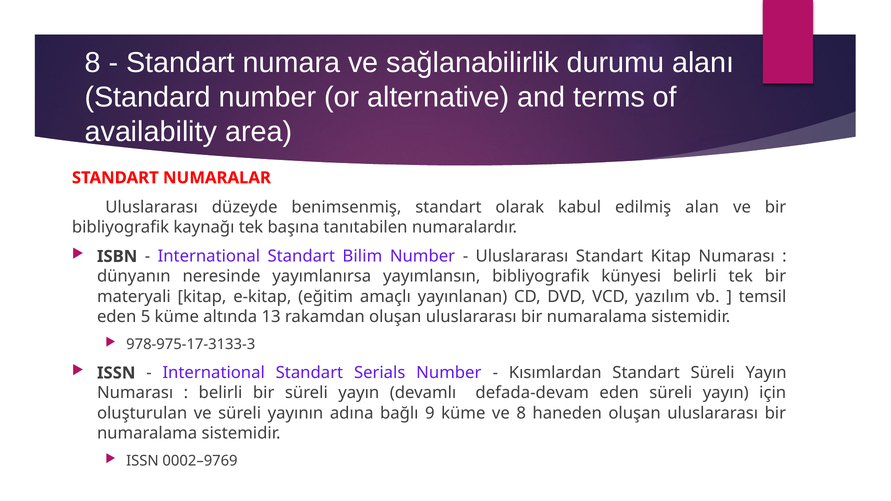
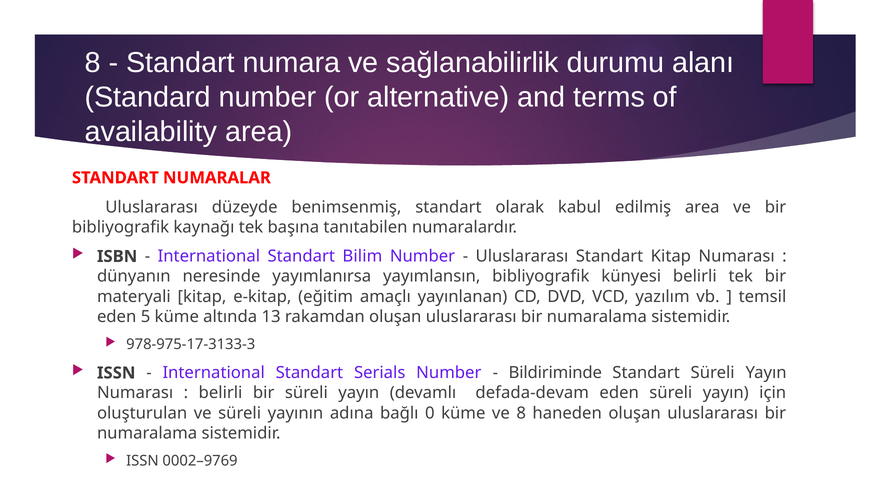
edilmiş alan: alan -> area
Kısımlardan: Kısımlardan -> Bildiriminde
9: 9 -> 0
